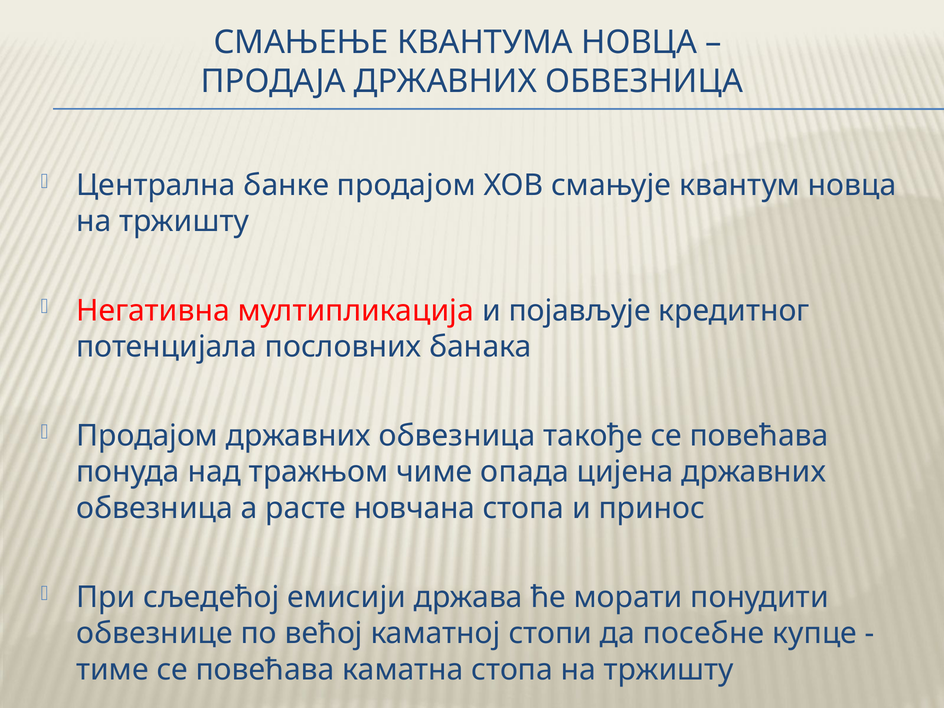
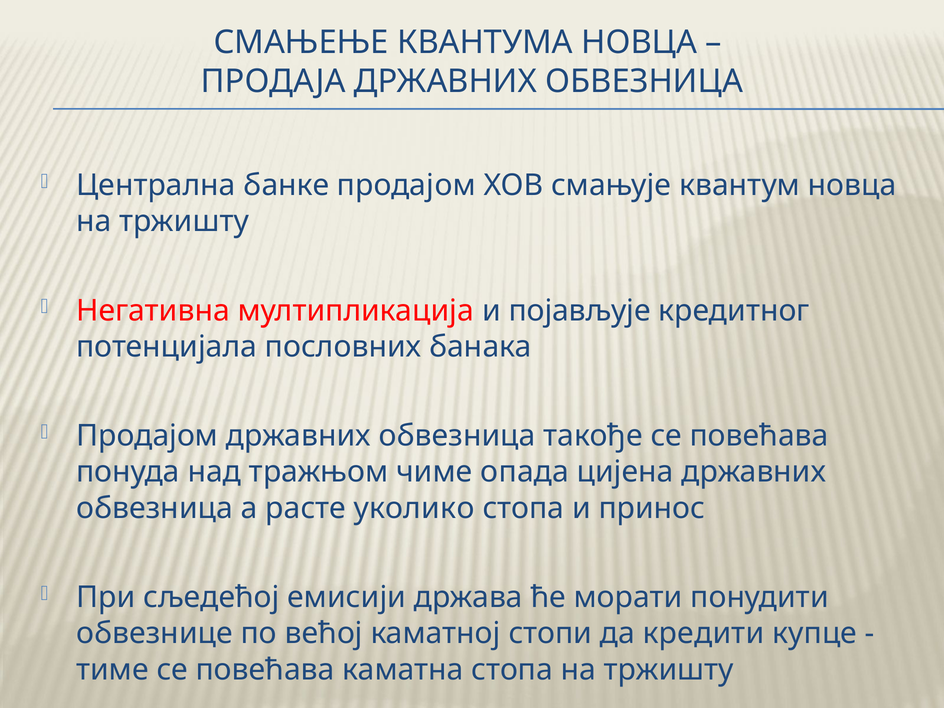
новчана: новчана -> уколико
посебне: посебне -> кредити
